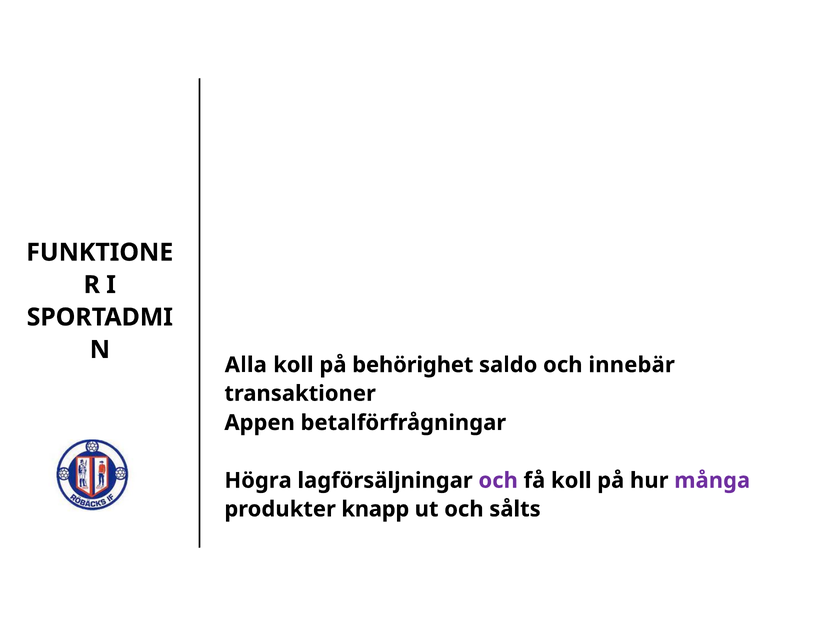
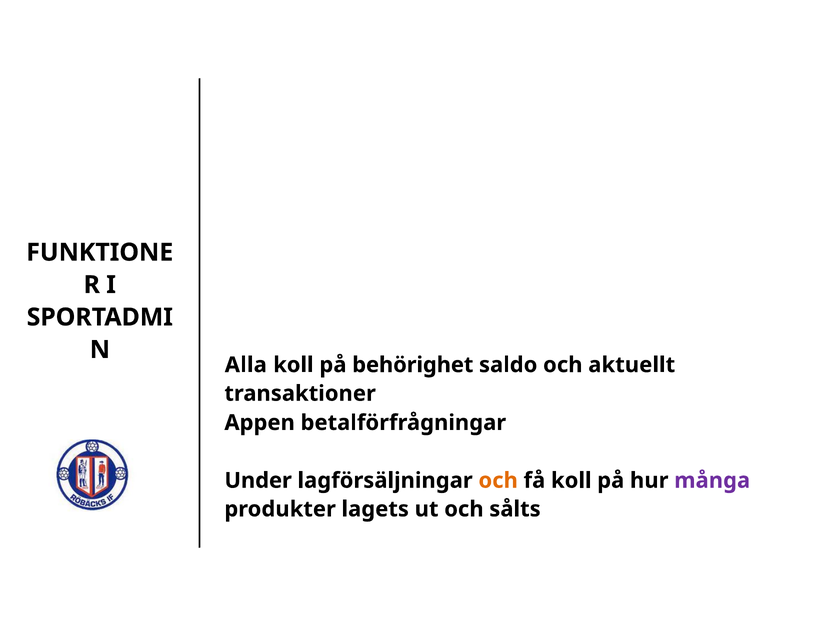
innebär: innebär -> aktuellt
Högra: Högra -> Under
och at (498, 480) colour: purple -> orange
knapp: knapp -> lagets
